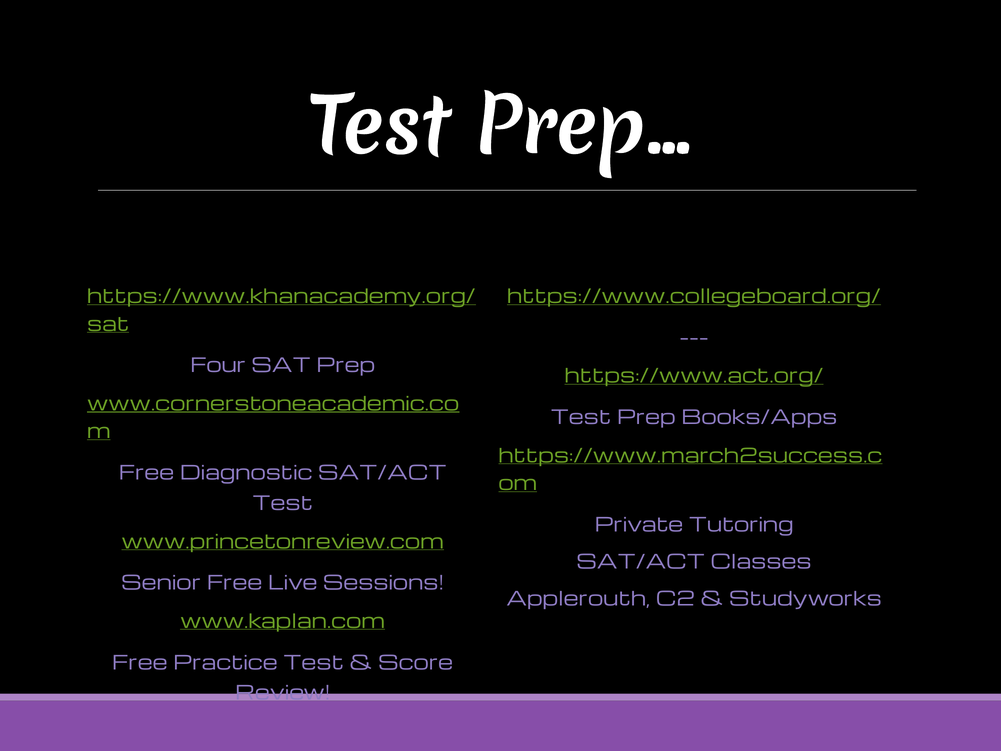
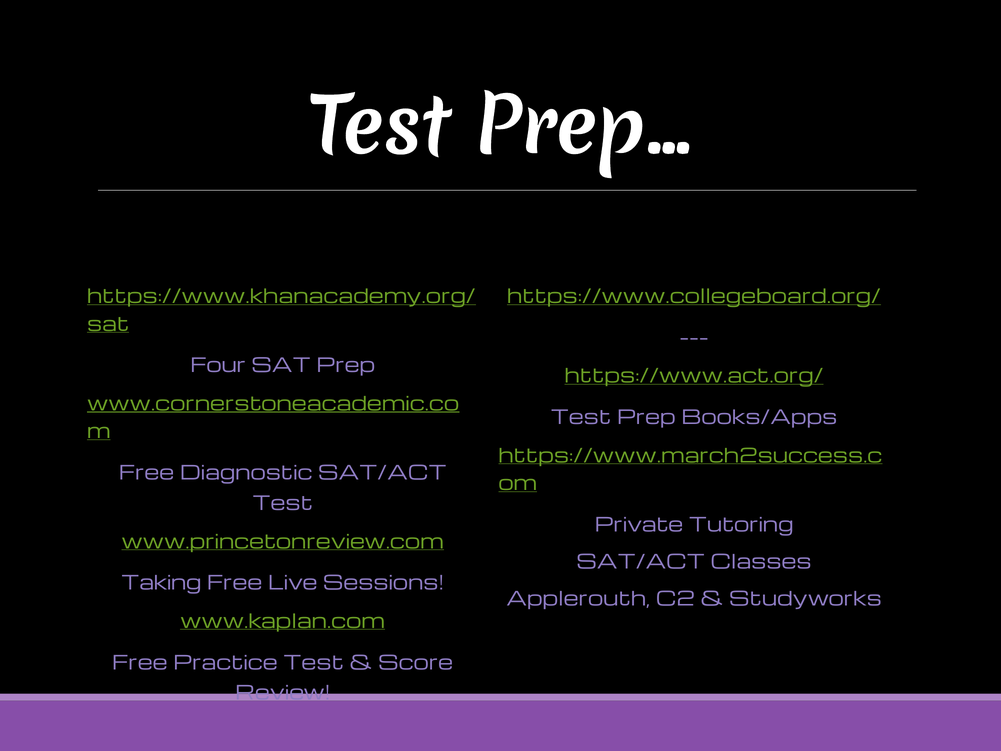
Senior: Senior -> Taking
